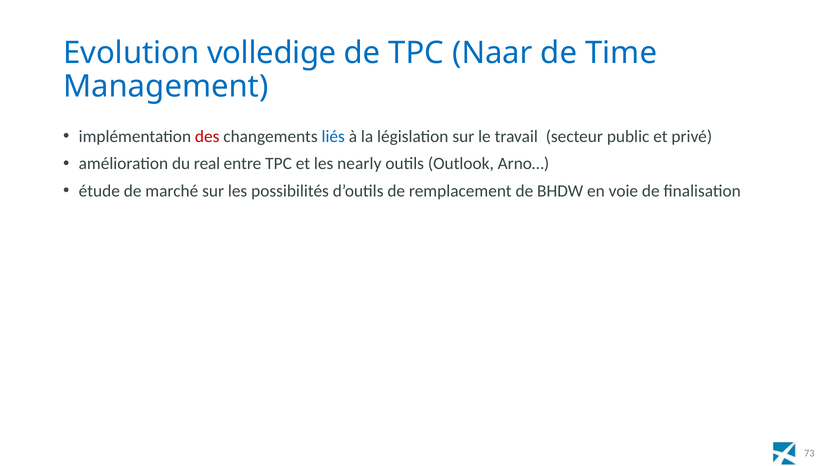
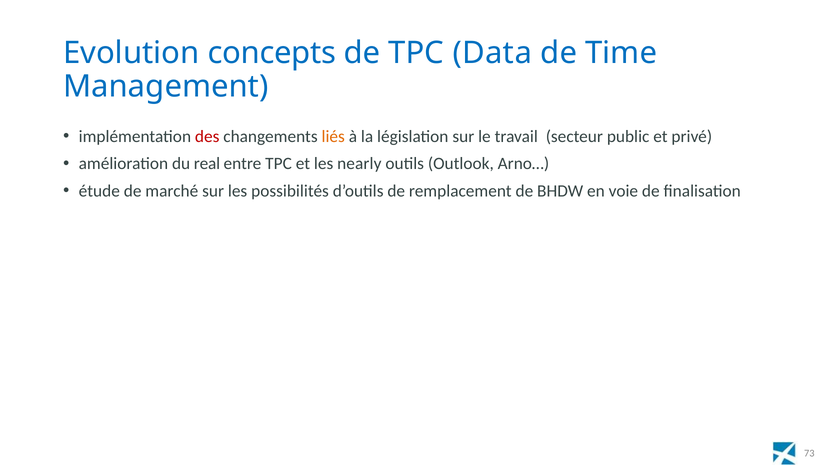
volledige: volledige -> concepts
Naar: Naar -> Data
liés colour: blue -> orange
